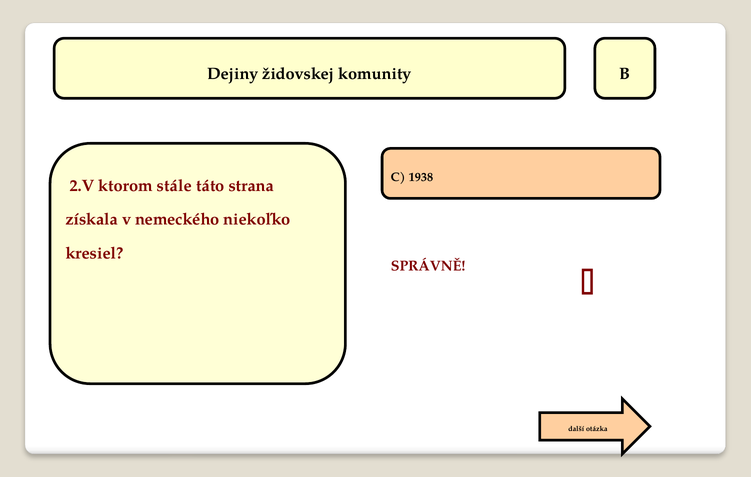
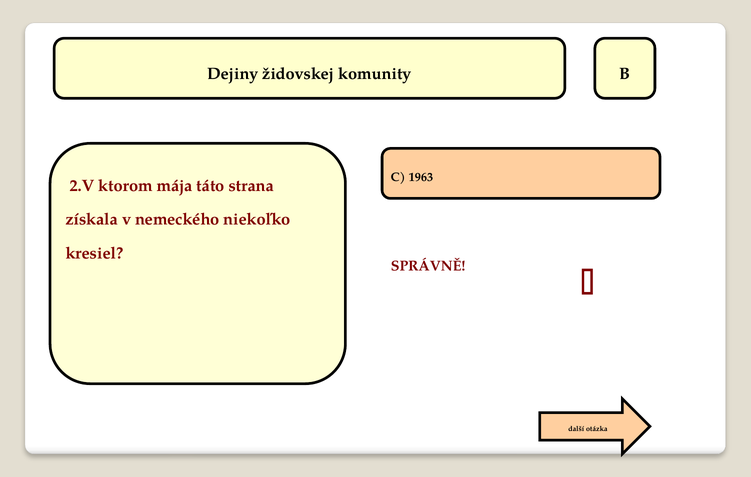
1938: 1938 -> 1963
stále: stále -> mája
